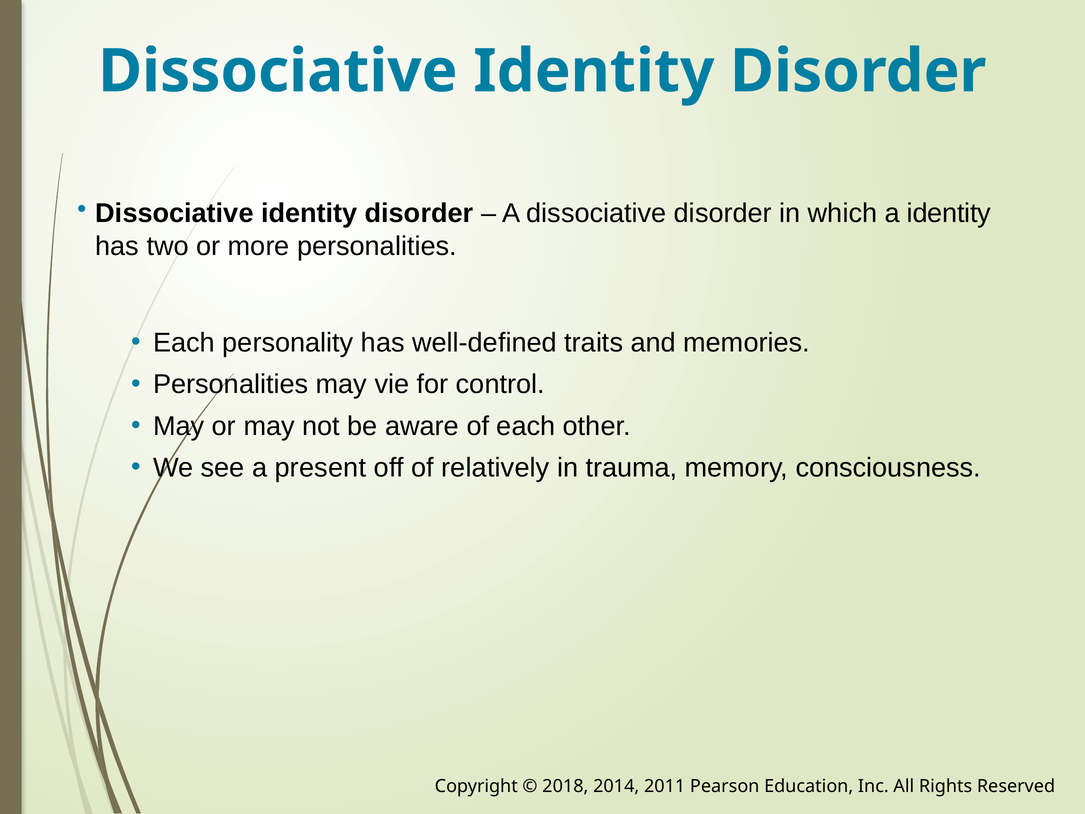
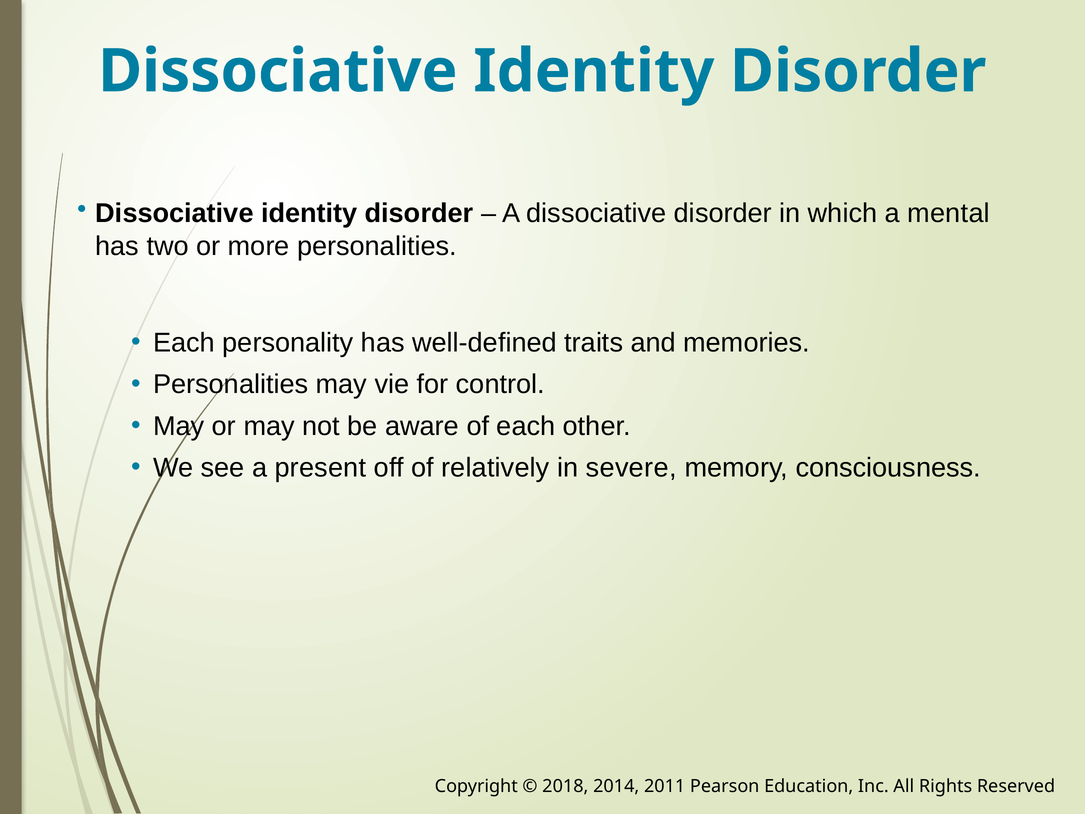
a identity: identity -> mental
trauma: trauma -> severe
